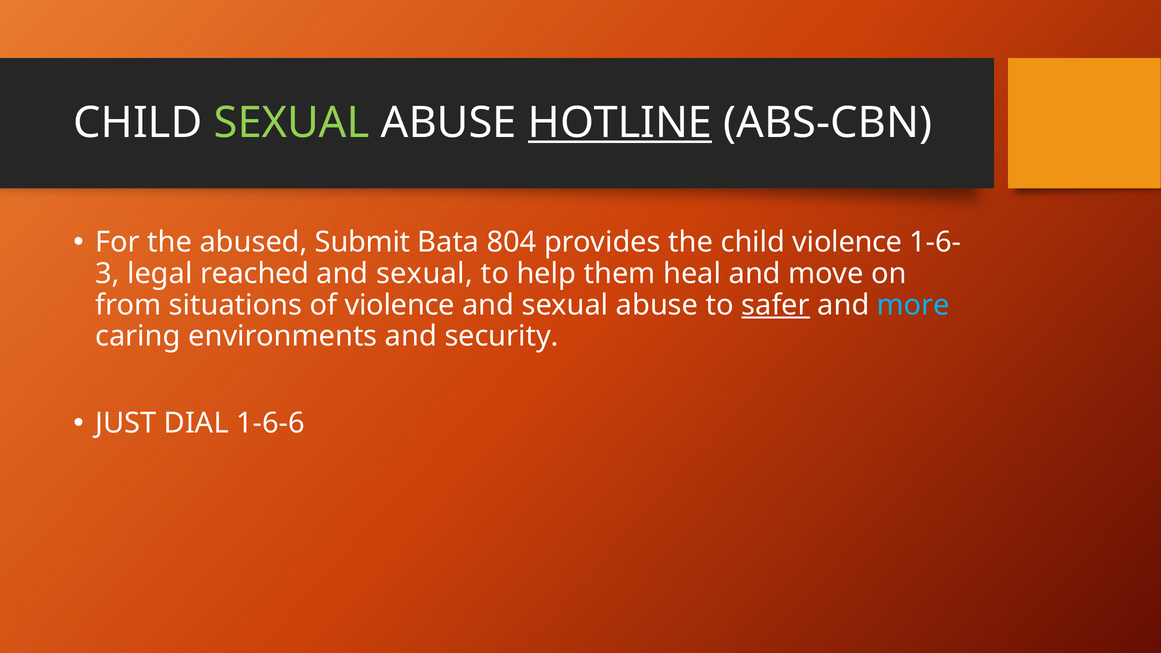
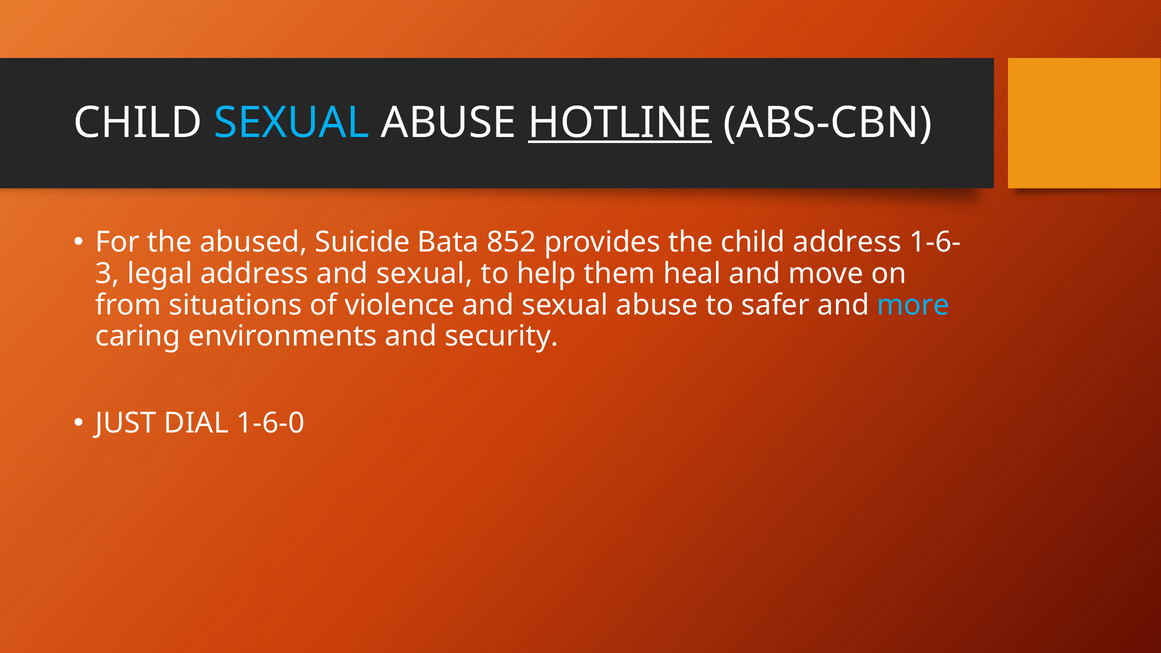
SEXUAL at (292, 123) colour: light green -> light blue
Submit: Submit -> Suicide
804: 804 -> 852
child violence: violence -> address
legal reached: reached -> address
safer underline: present -> none
1-6-6: 1-6-6 -> 1-6-0
